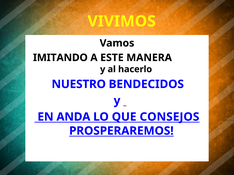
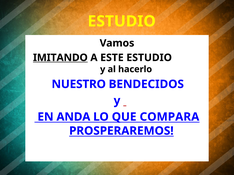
VIVIMOS at (122, 21): VIVIMOS -> ESTUDIO
IMITANDO underline: none -> present
ESTE MANERA: MANERA -> ESTUDIO
CONSEJOS: CONSEJOS -> COMPARA
